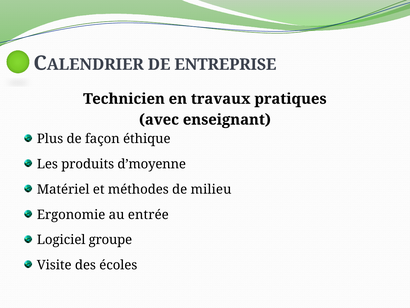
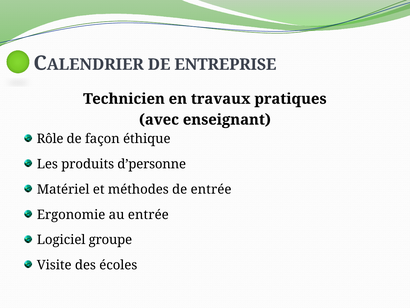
Plus: Plus -> Rôle
d’moyenne: d’moyenne -> d’personne
de milieu: milieu -> entrée
